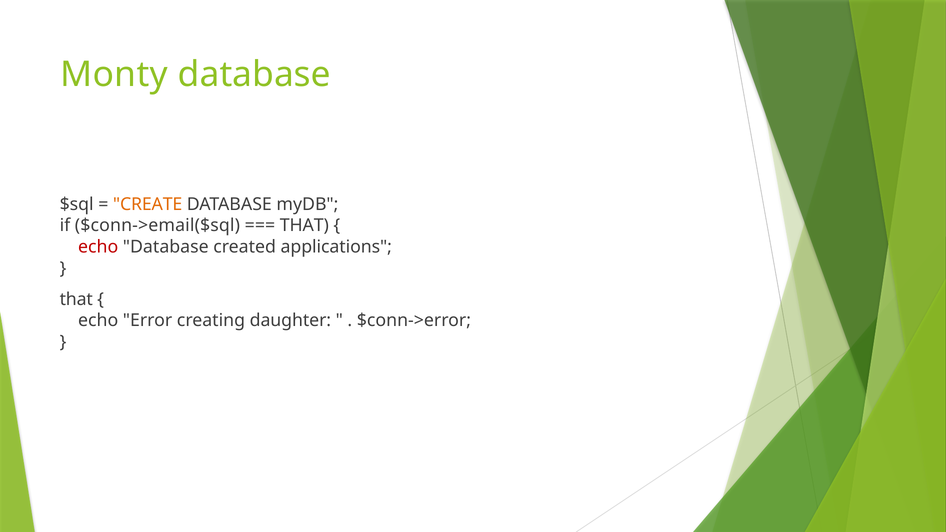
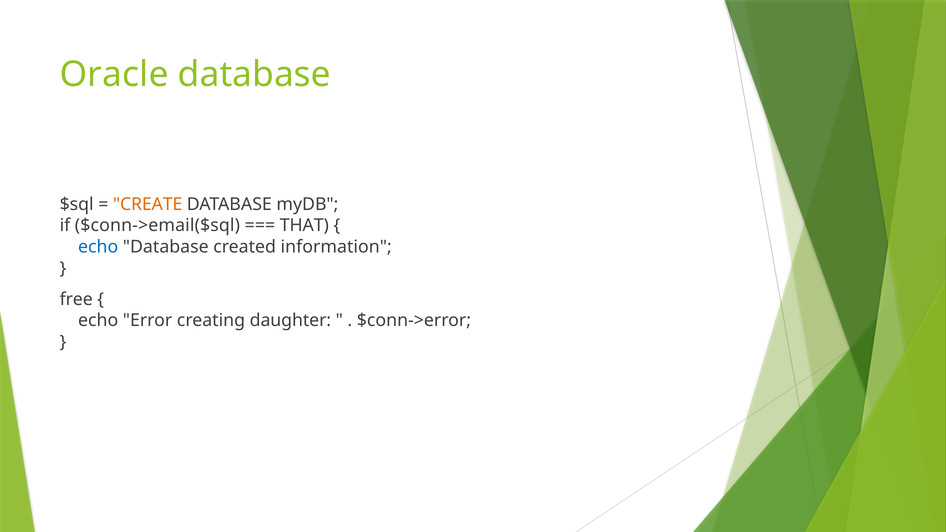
Monty: Monty -> Oracle
echo at (98, 247) colour: red -> blue
applications: applications -> information
that at (76, 299): that -> free
